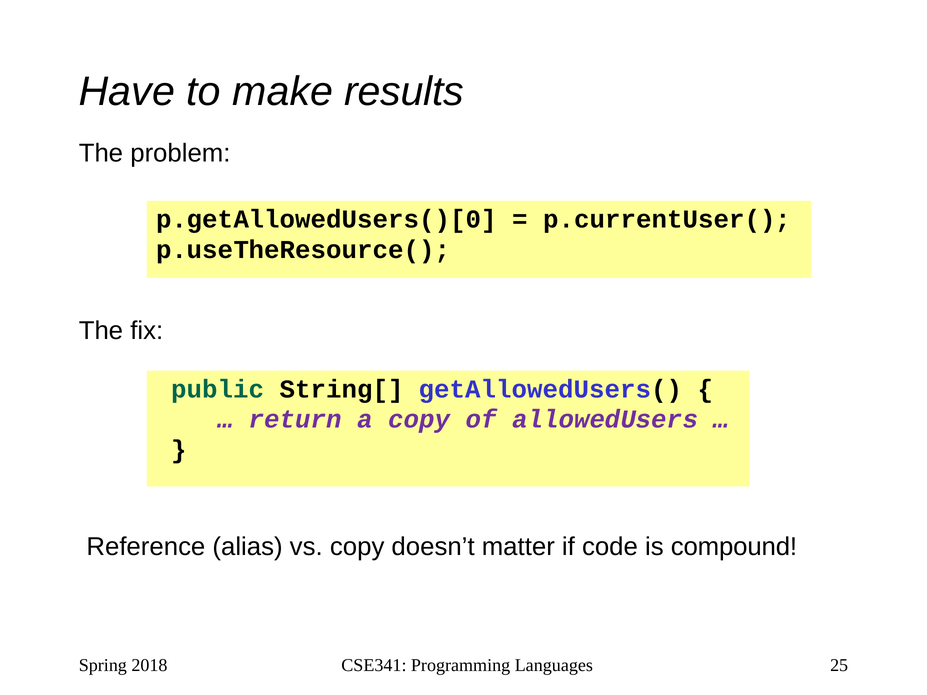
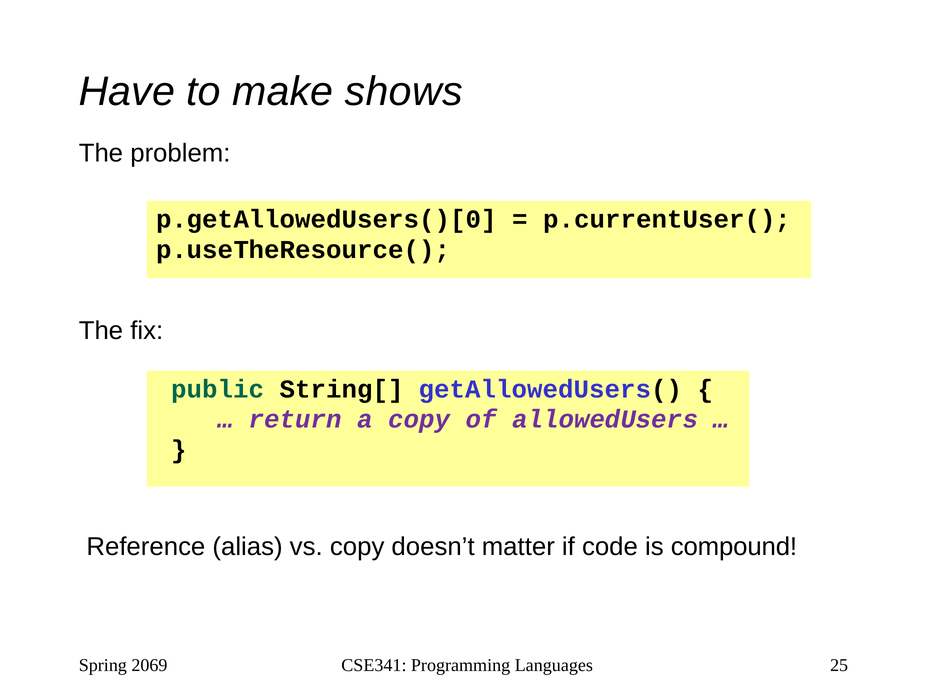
results: results -> shows
2018: 2018 -> 2069
